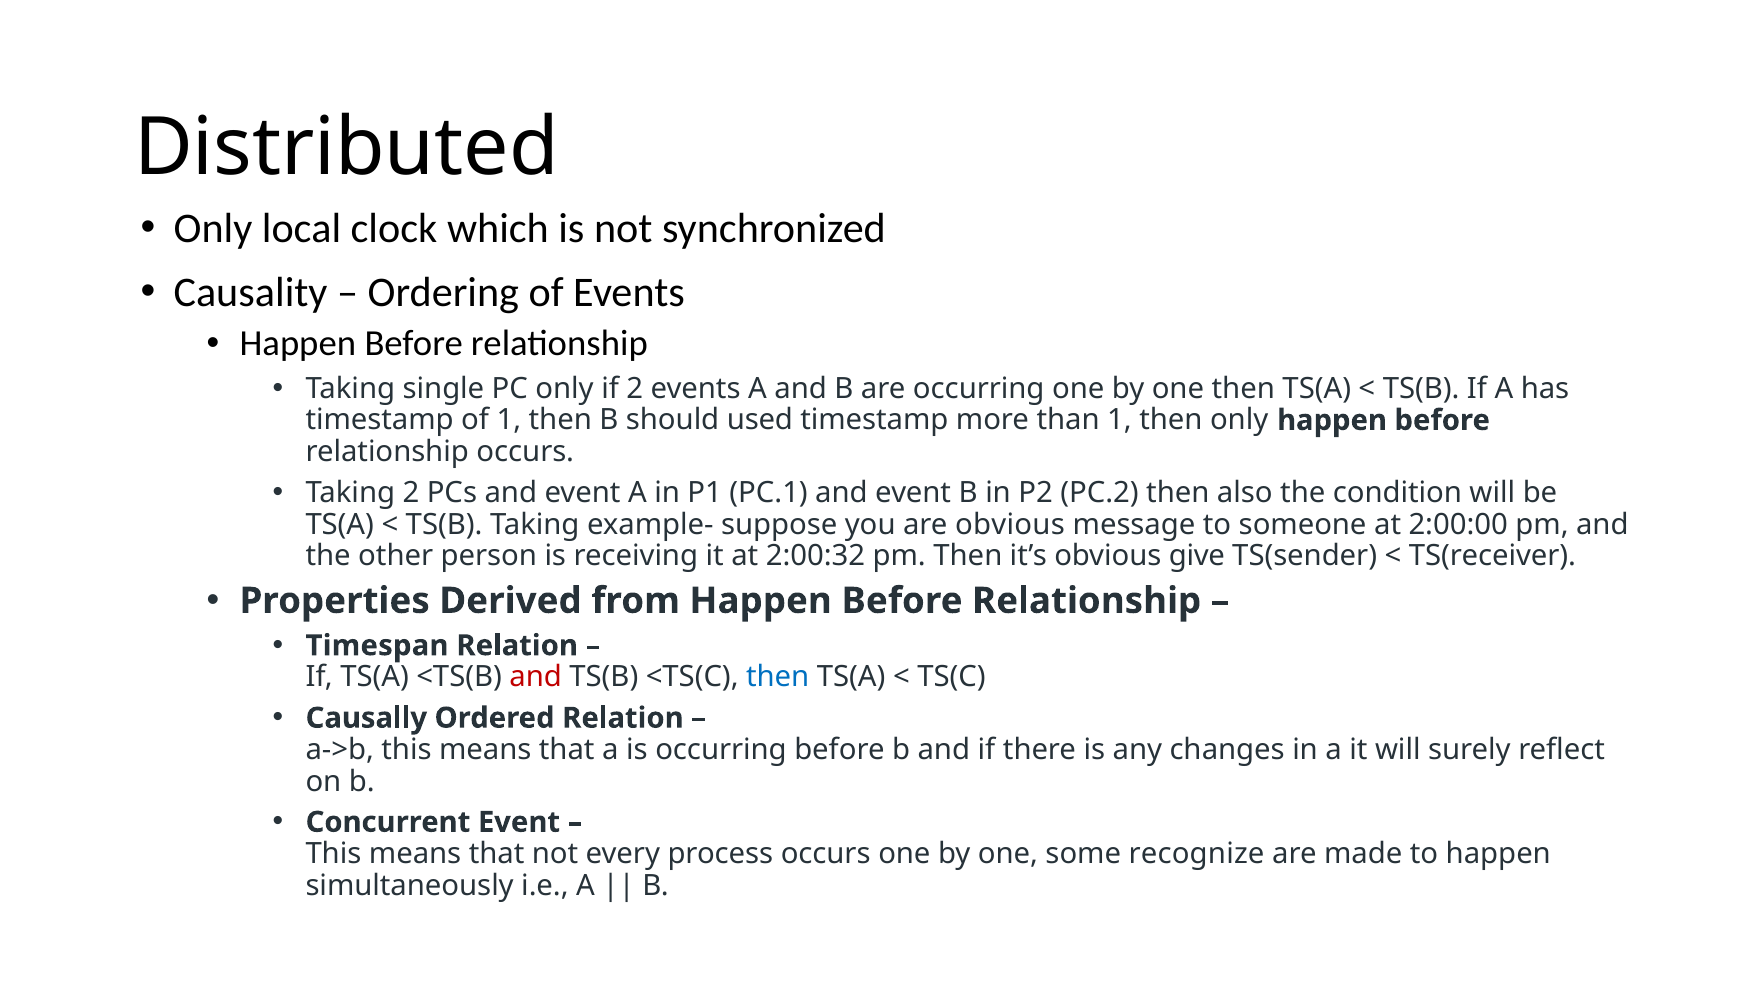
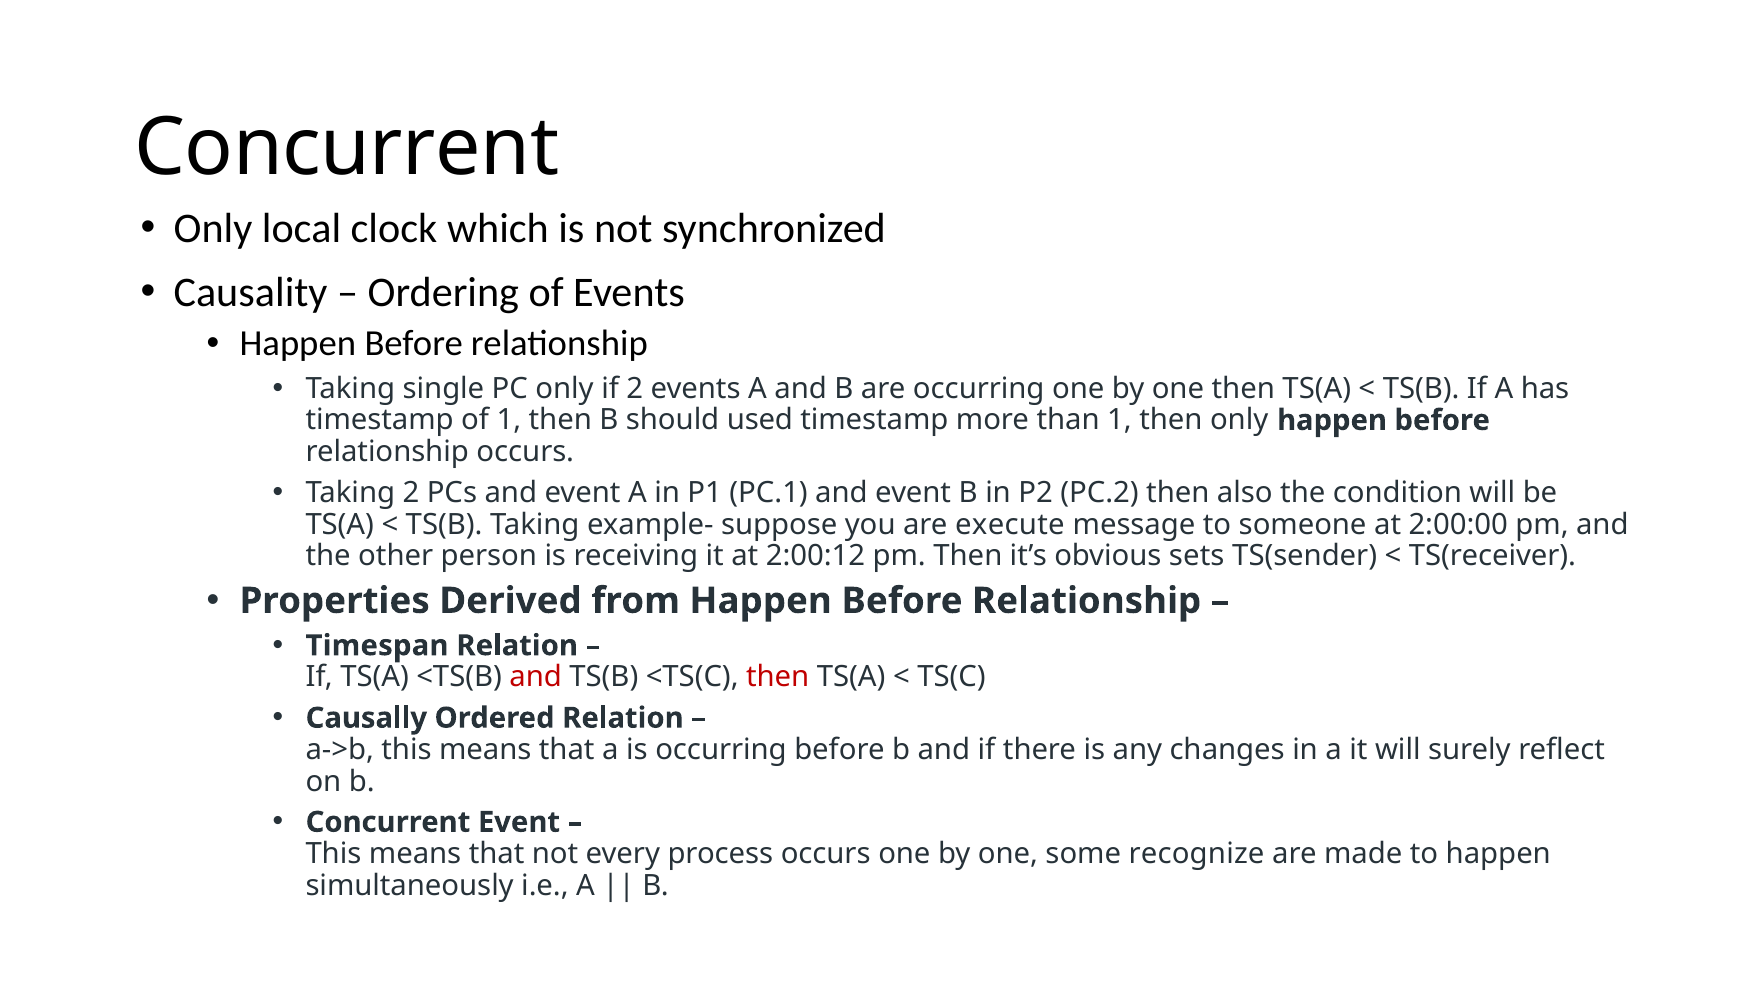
Distributed at (346, 148): Distributed -> Concurrent
are obvious: obvious -> execute
2:00:32: 2:00:32 -> 2:00:12
give: give -> sets
then at (778, 677) colour: blue -> red
